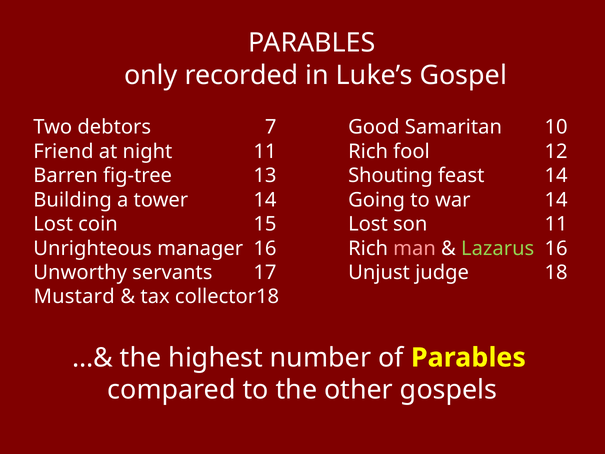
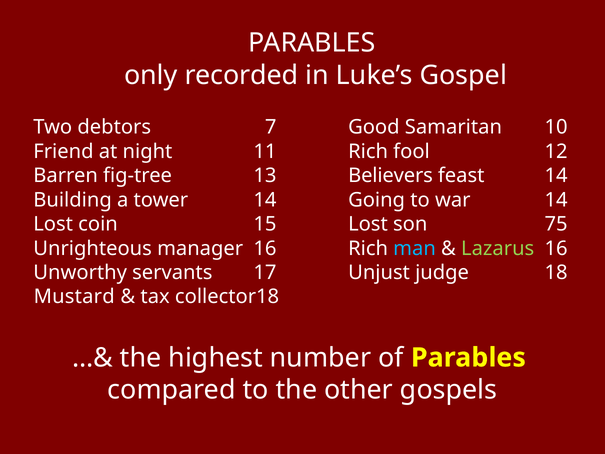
Shouting: Shouting -> Believers
son 11: 11 -> 75
man colour: pink -> light blue
